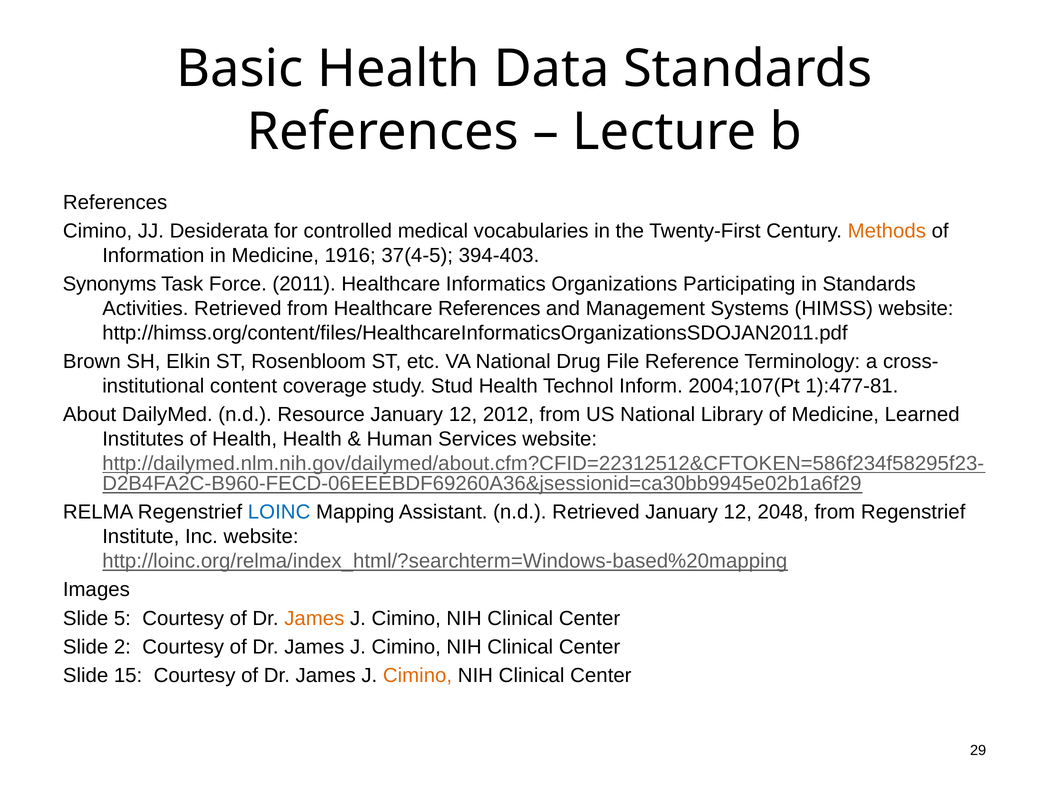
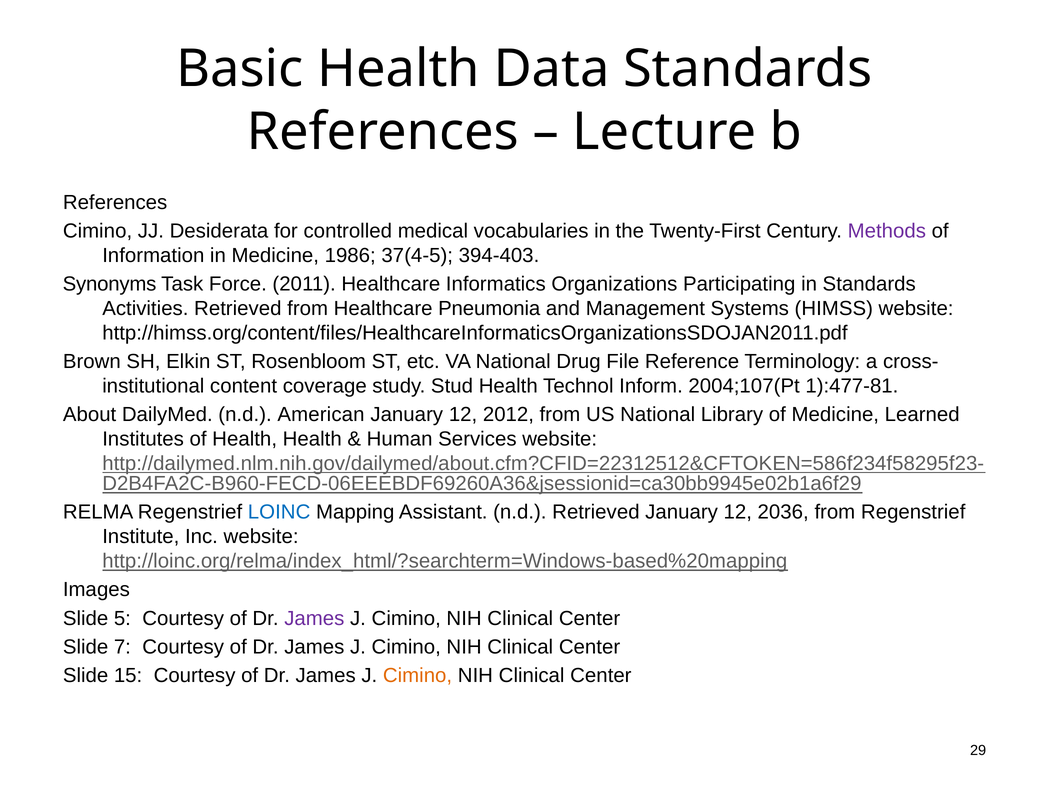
Methods colour: orange -> purple
1916: 1916 -> 1986
Healthcare References: References -> Pneumonia
Resource: Resource -> American
2048: 2048 -> 2036
James at (314, 619) colour: orange -> purple
2: 2 -> 7
